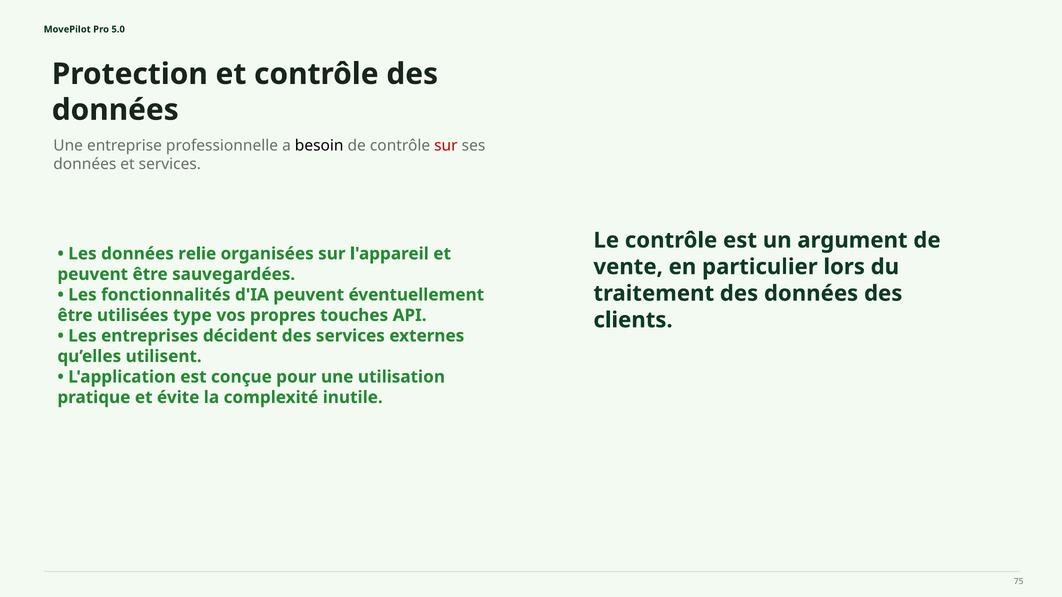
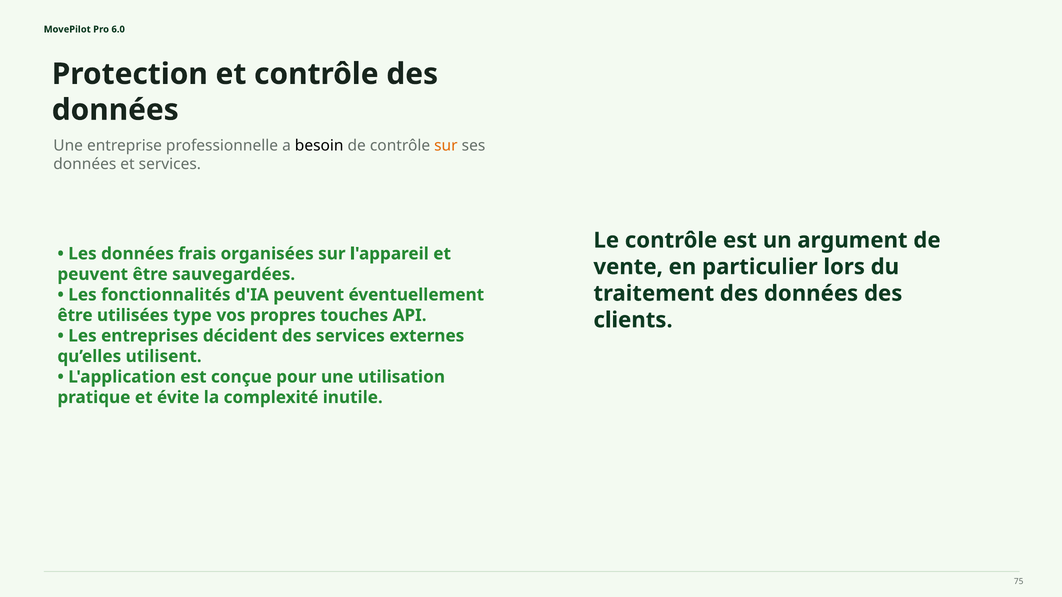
5.0: 5.0 -> 6.0
sur at (446, 146) colour: red -> orange
relie: relie -> frais
